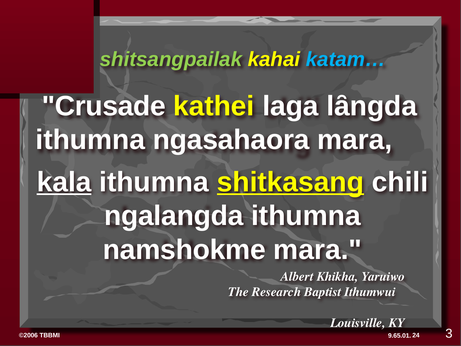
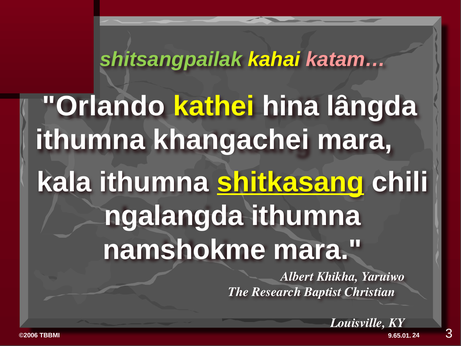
katam… colour: light blue -> pink
Crusade: Crusade -> Orlando
laga: laga -> hina
ngasahaora: ngasahaora -> khangachei
kala underline: present -> none
Ithumwui: Ithumwui -> Christian
